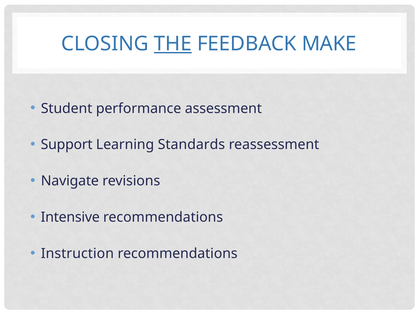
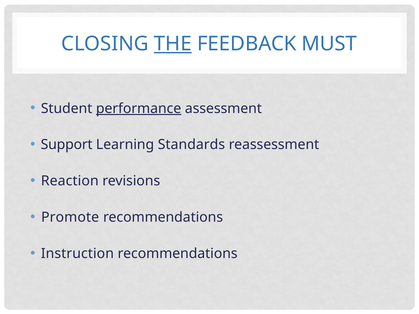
MAKE: MAKE -> MUST
performance underline: none -> present
Navigate: Navigate -> Reaction
Intensive: Intensive -> Promote
